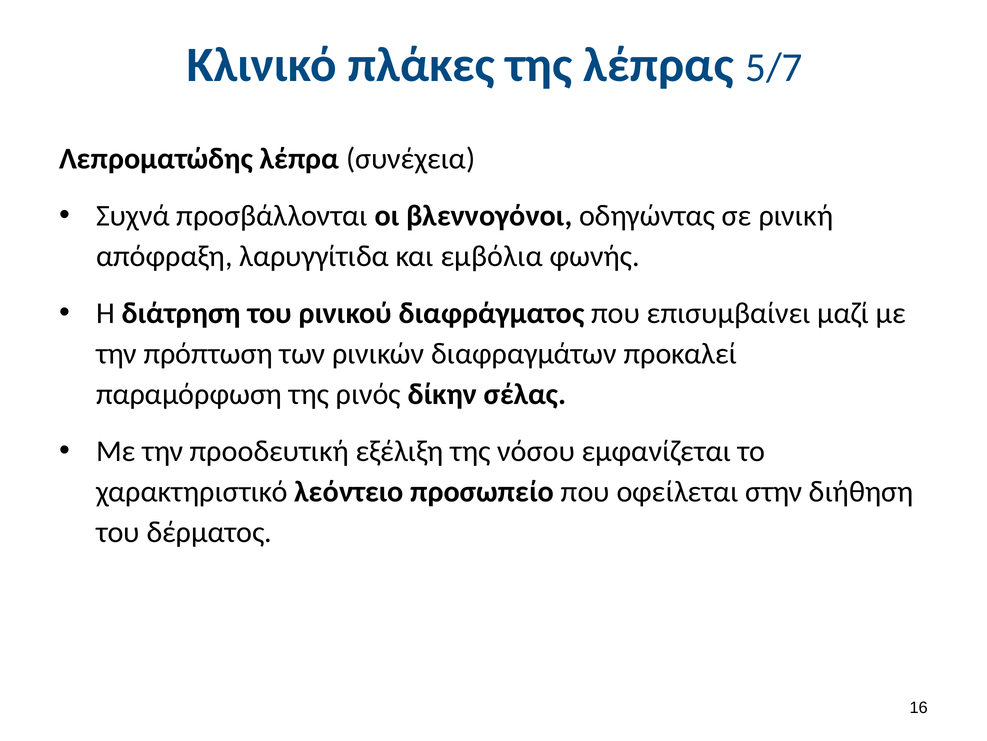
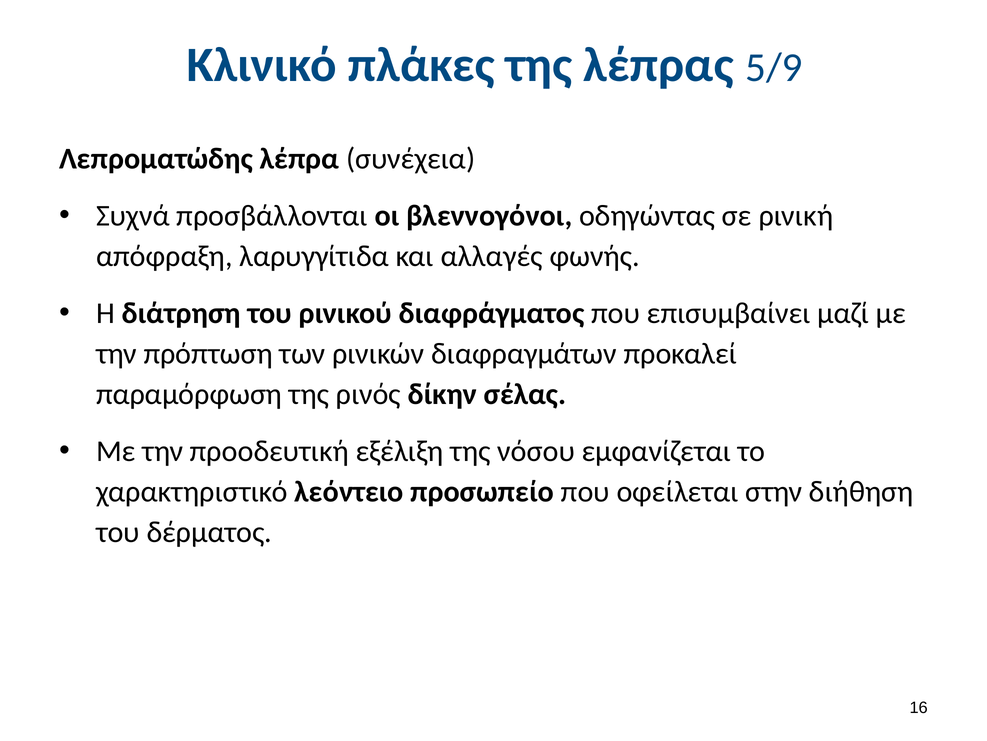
5/7: 5/7 -> 5/9
εμβόλια: εμβόλια -> αλλαγές
